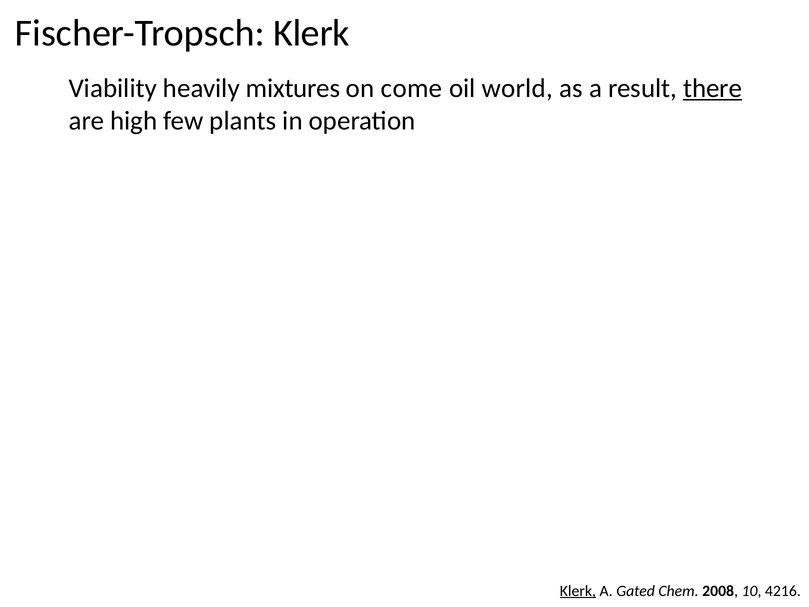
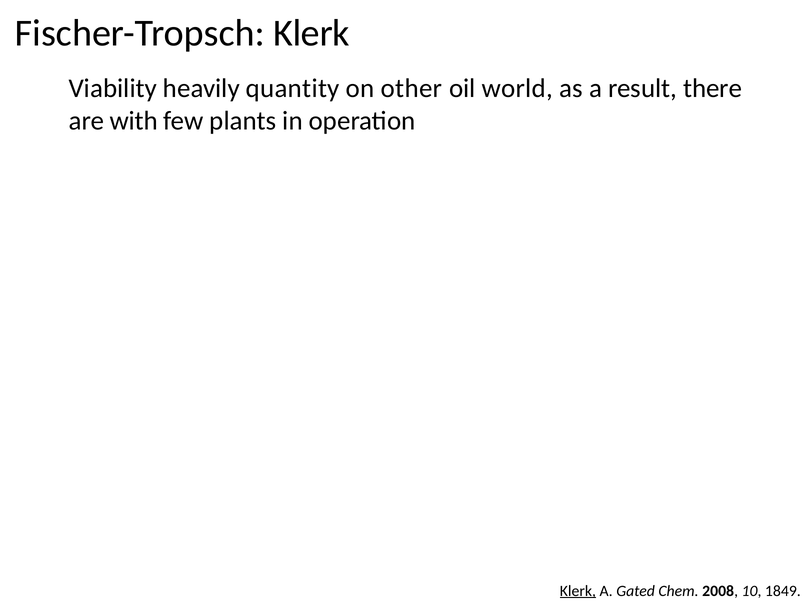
mixtures: mixtures -> quantity
come: come -> other
there underline: present -> none
high: high -> with
4216: 4216 -> 1849
